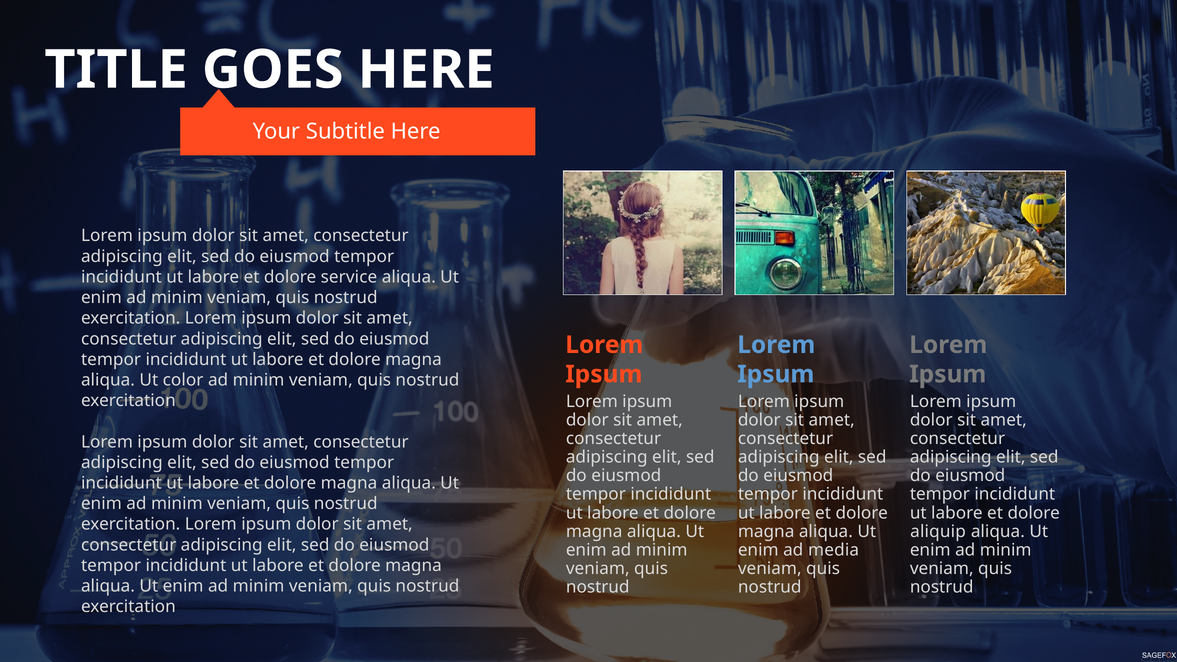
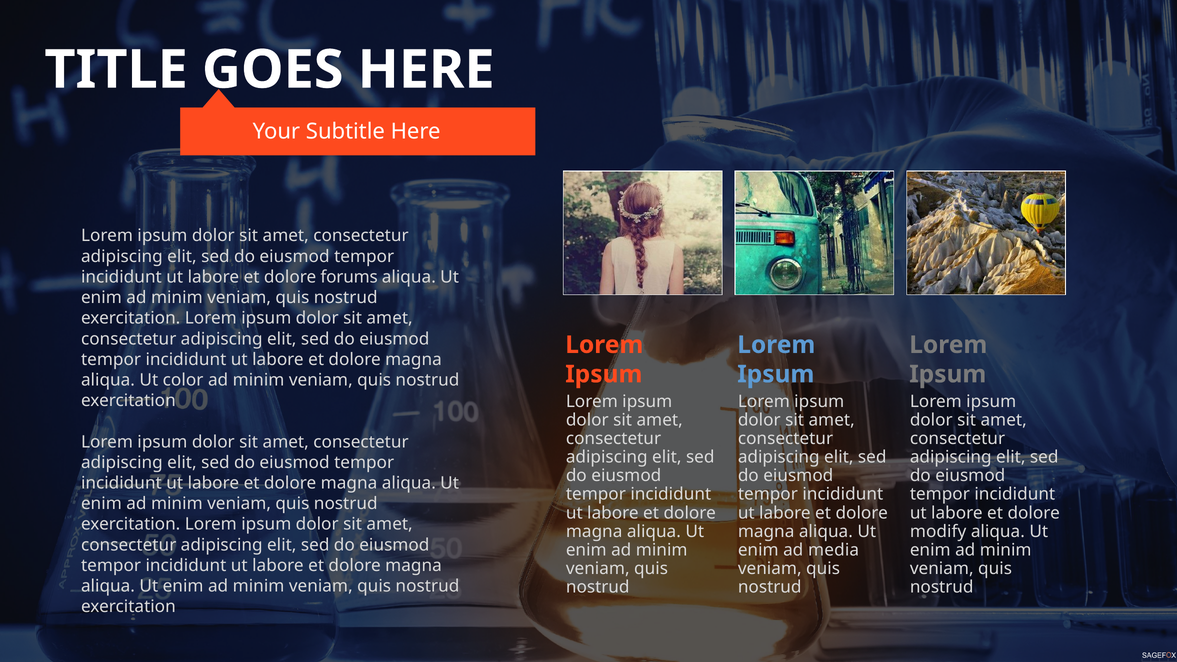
service: service -> forums
aliquip: aliquip -> modify
